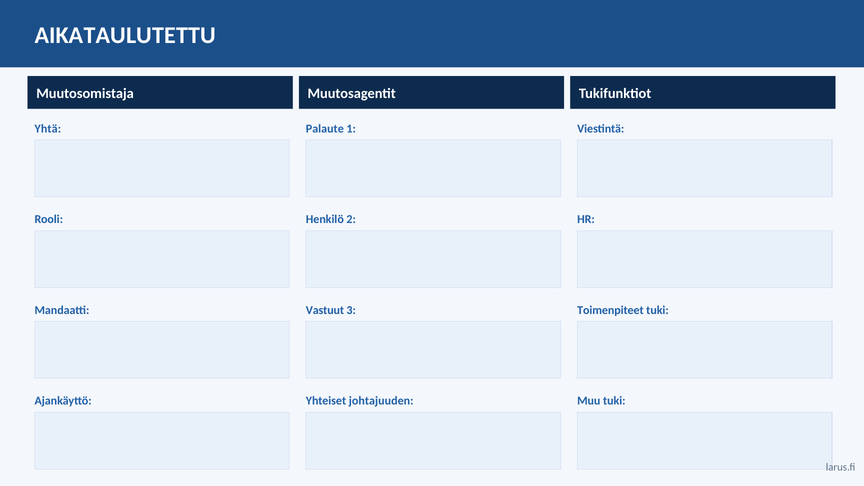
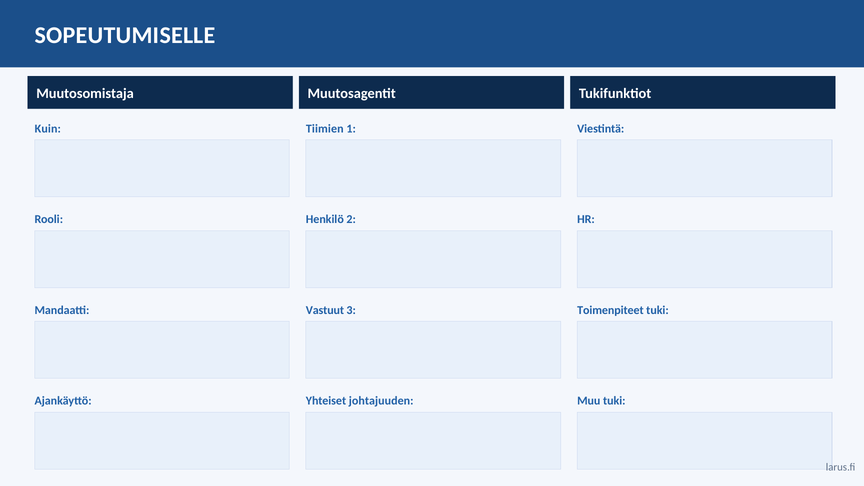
AIKATAULUTETTU: AIKATAULUTETTU -> SOPEUTUMISELLE
Yhtä: Yhtä -> Kuin
Palaute: Palaute -> Tiimien
